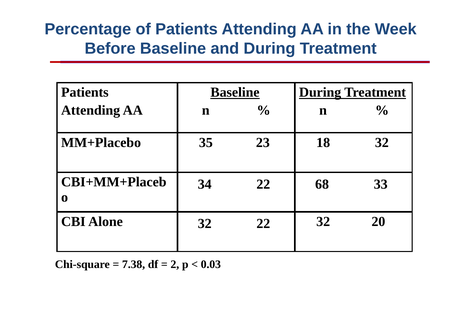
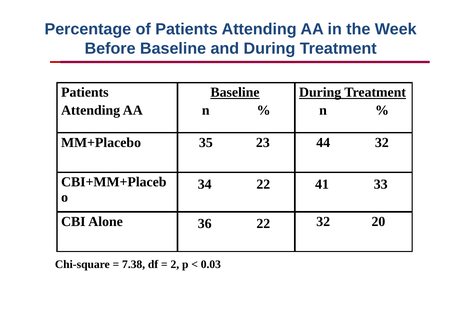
18: 18 -> 44
68: 68 -> 41
Alone 32: 32 -> 36
